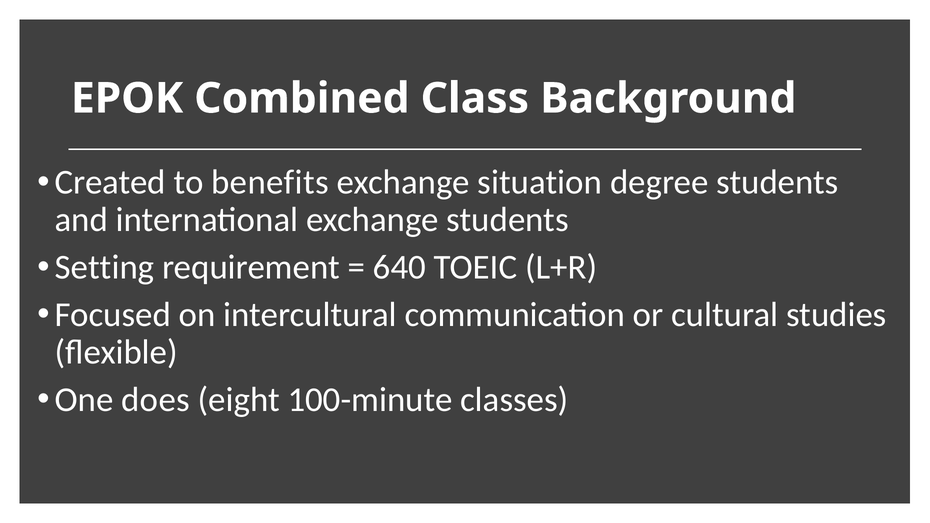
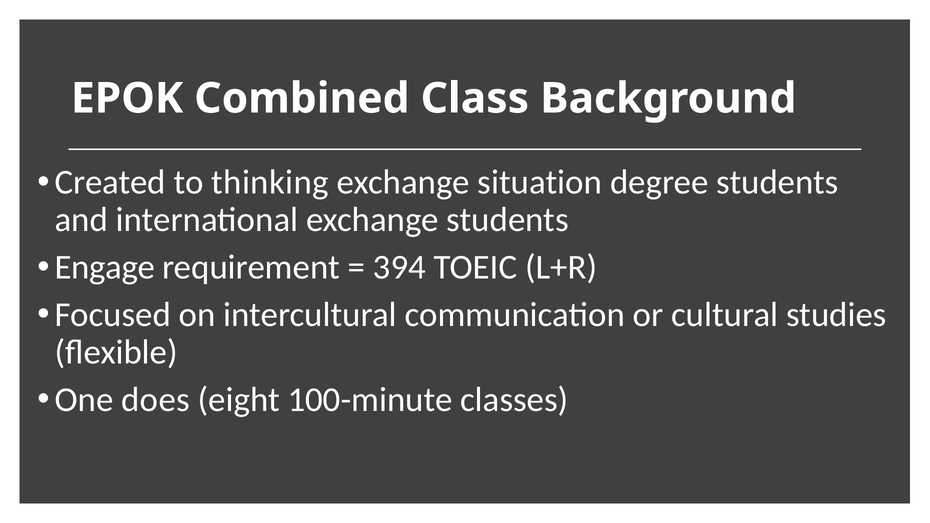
benefits: benefits -> thinking
Setting: Setting -> Engage
640: 640 -> 394
